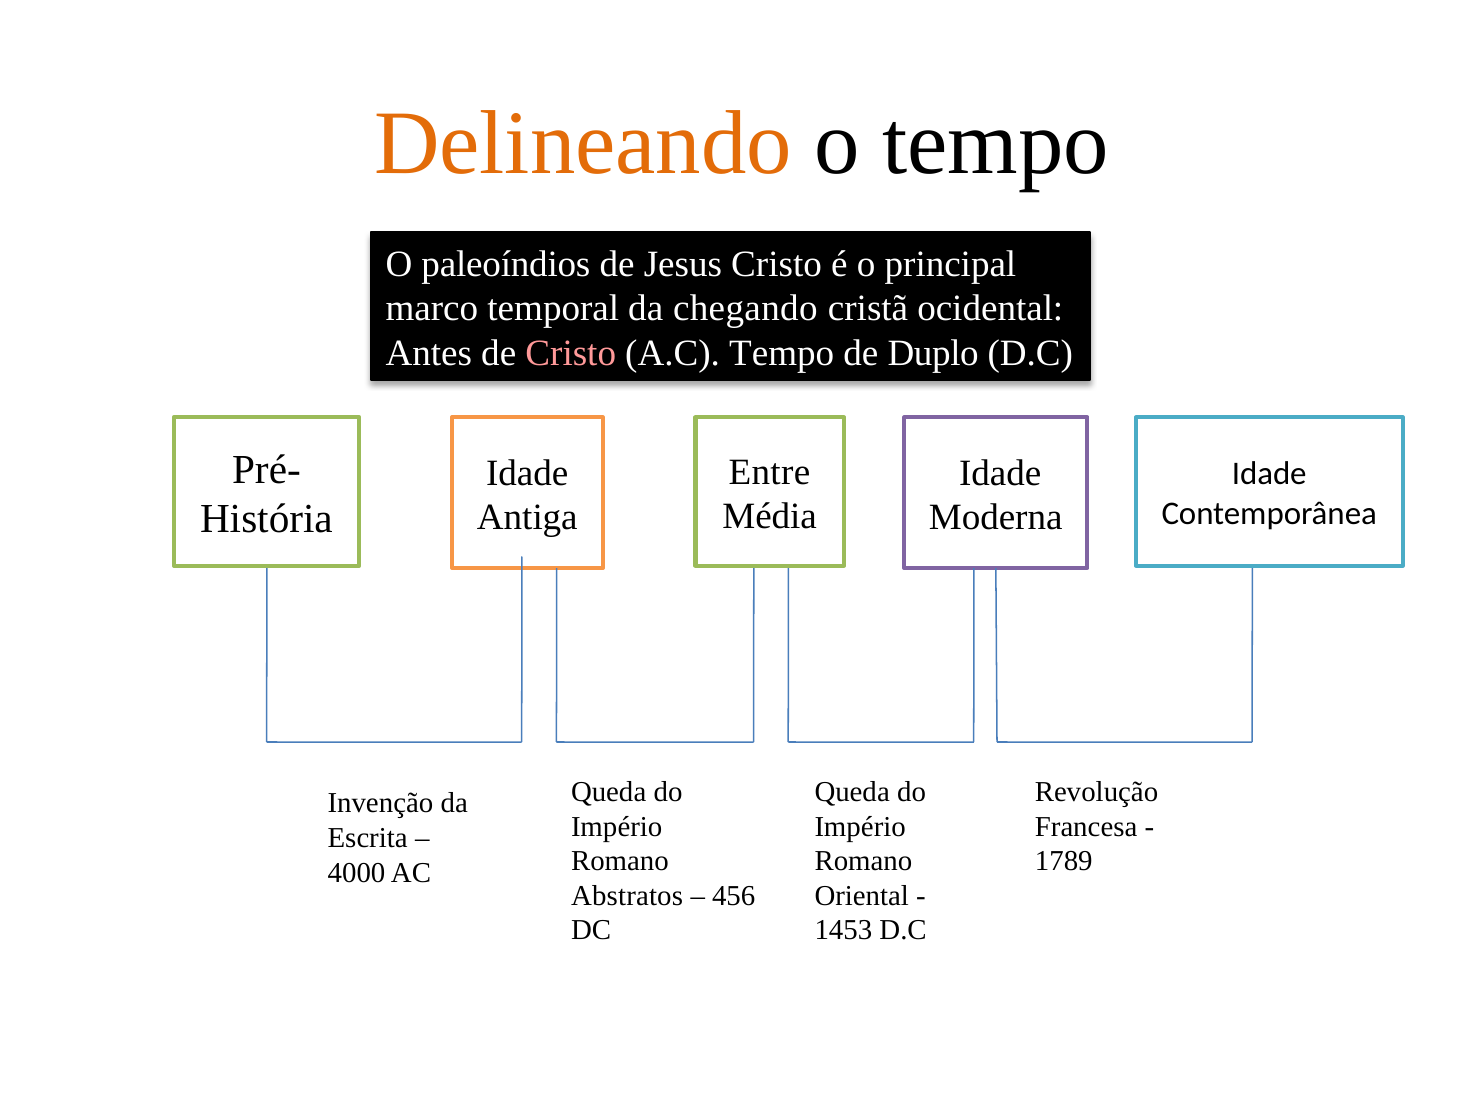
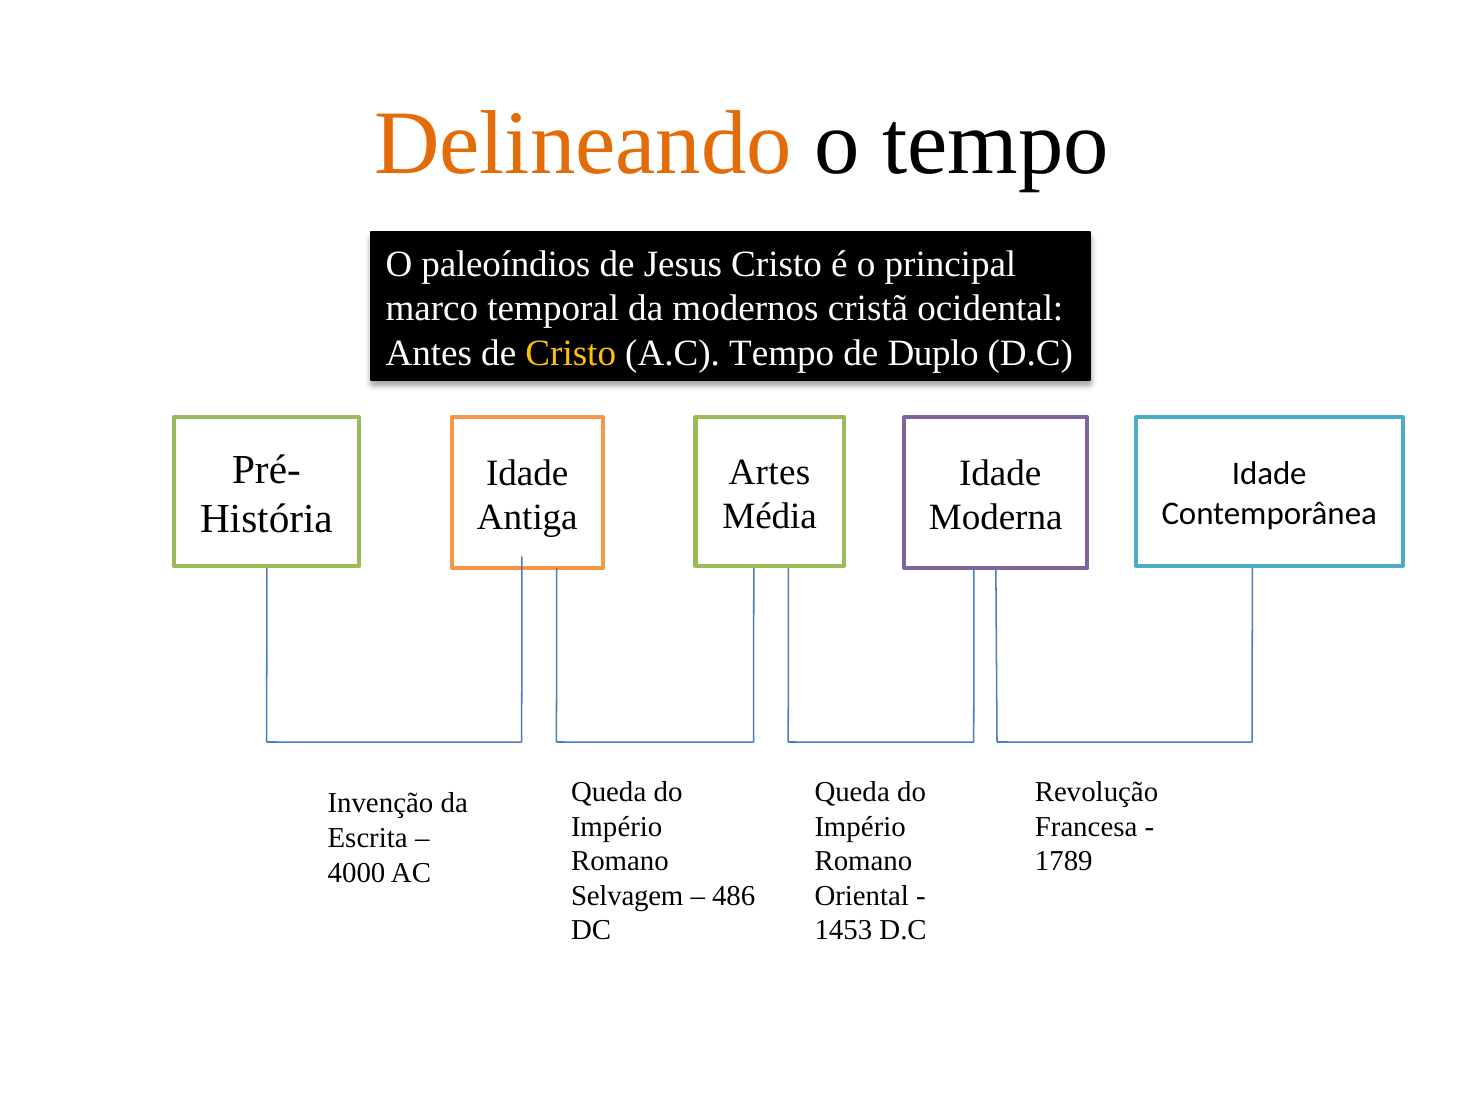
chegando: chegando -> modernos
Cristo at (571, 353) colour: pink -> yellow
Entre: Entre -> Artes
Abstratos: Abstratos -> Selvagem
456: 456 -> 486
